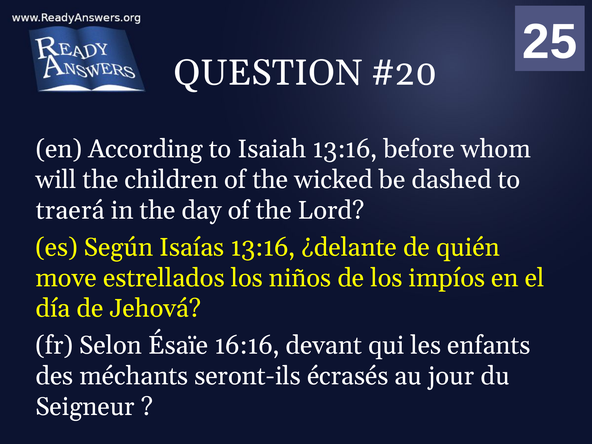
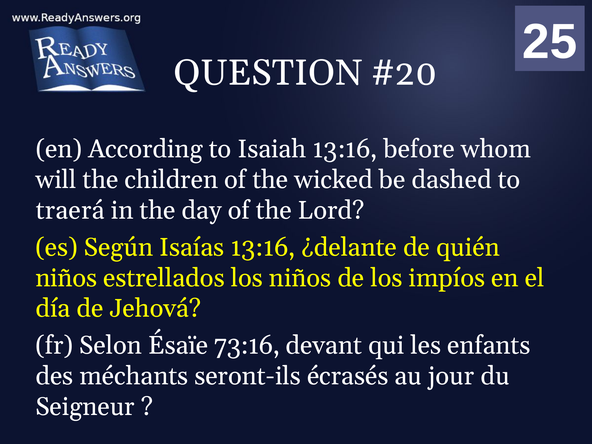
move at (66, 278): move -> niños
16:16: 16:16 -> 73:16
